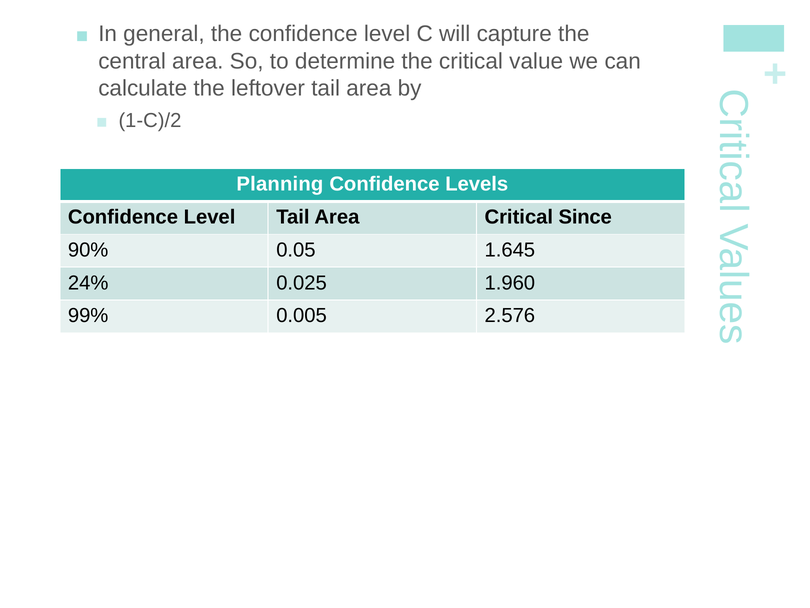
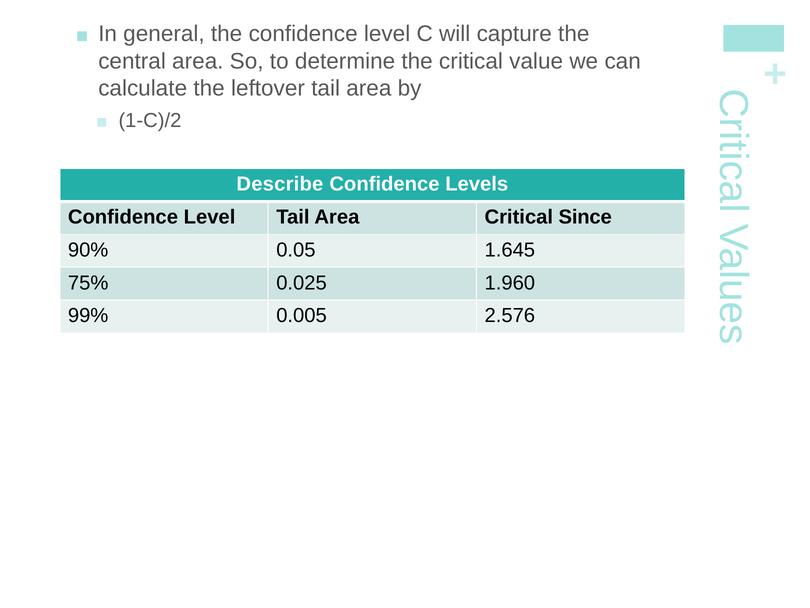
Planning: Planning -> Describe
24%: 24% -> 75%
